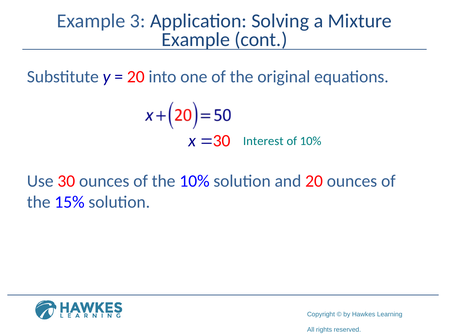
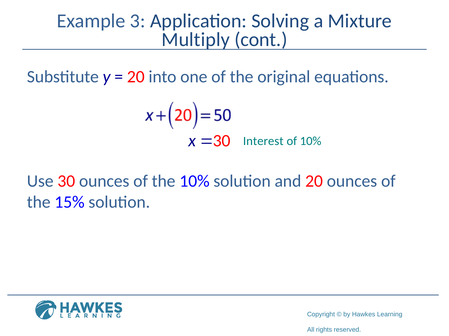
Example at (196, 40): Example -> Multiply
